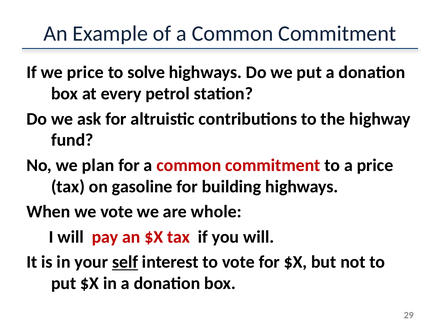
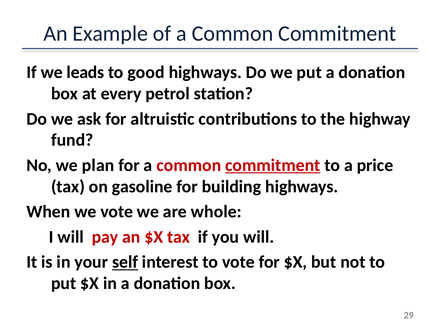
we price: price -> leads
solve: solve -> good
commitment at (273, 165) underline: none -> present
